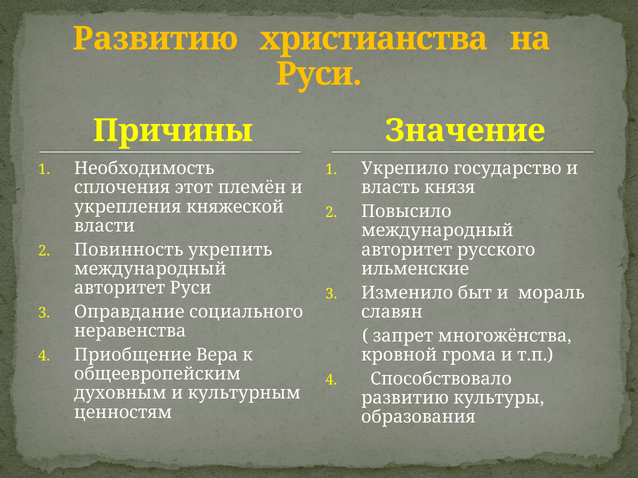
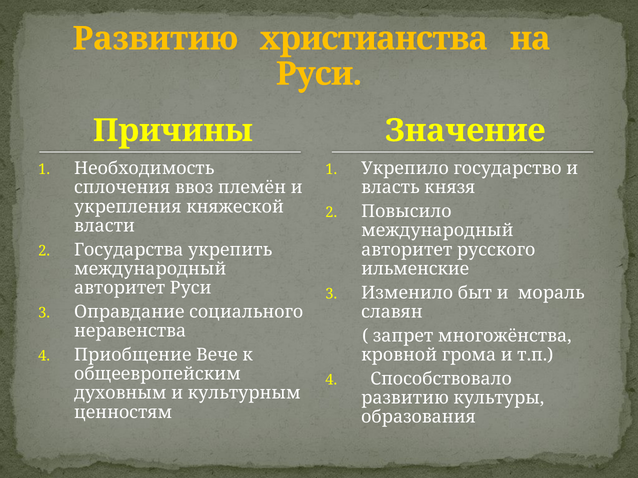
этот: этот -> ввоз
Повинность: Повинность -> Государства
Вера: Вера -> Вече
